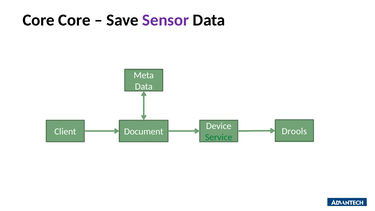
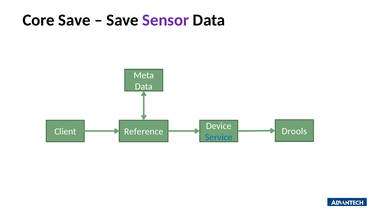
Core Core: Core -> Save
Document: Document -> Reference
Service colour: green -> blue
